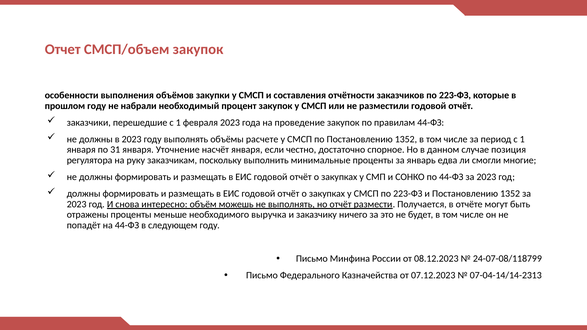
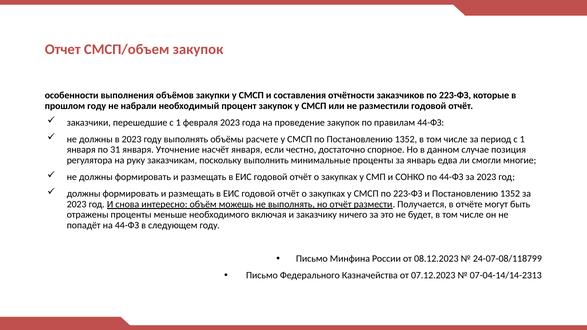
выручка: выручка -> включая
